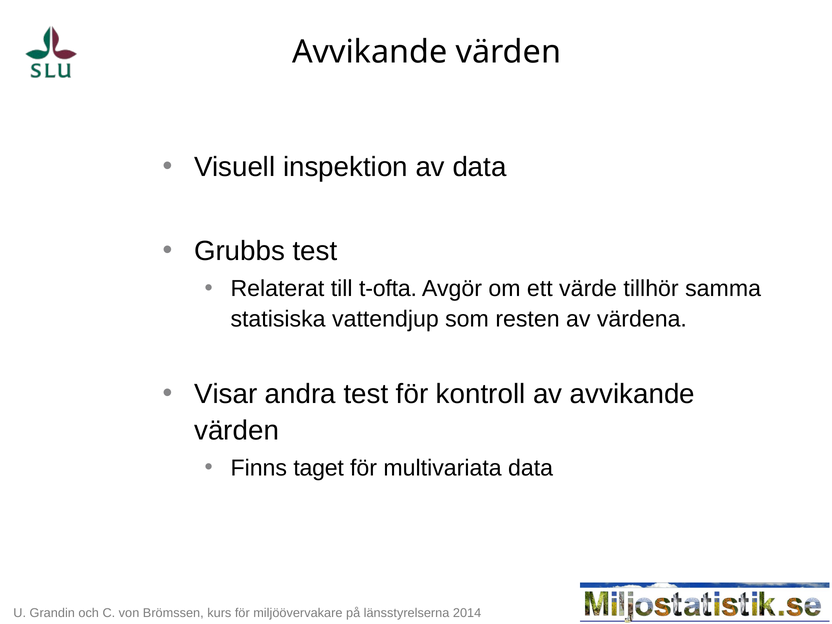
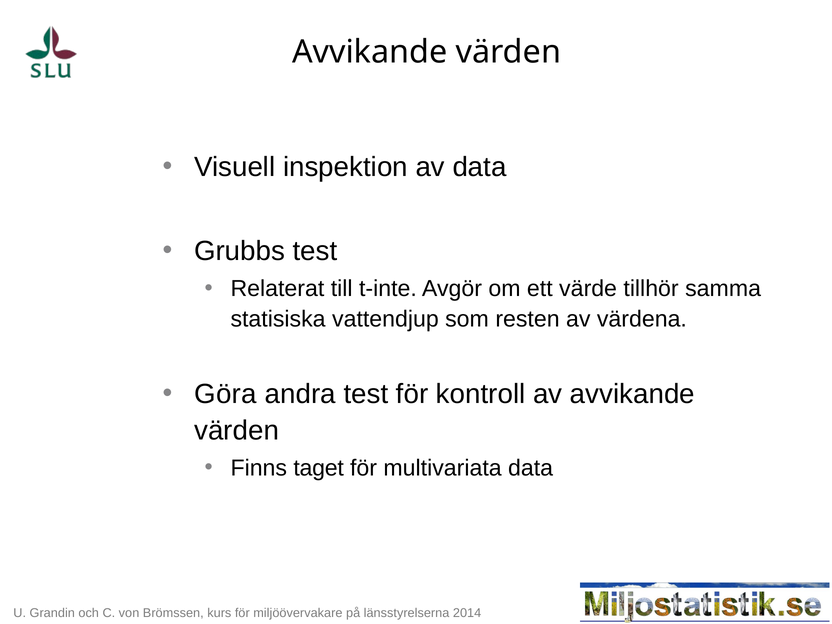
t-ofta: t-ofta -> t-inte
Visar: Visar -> Göra
